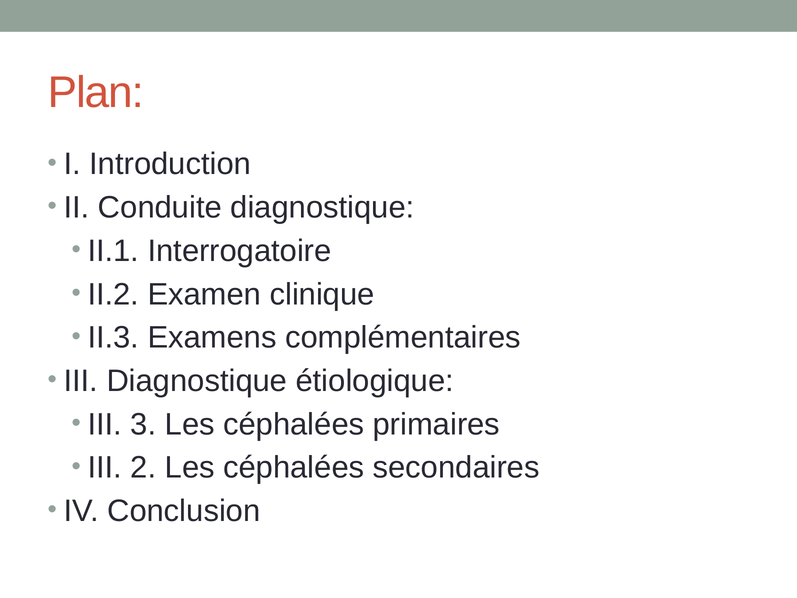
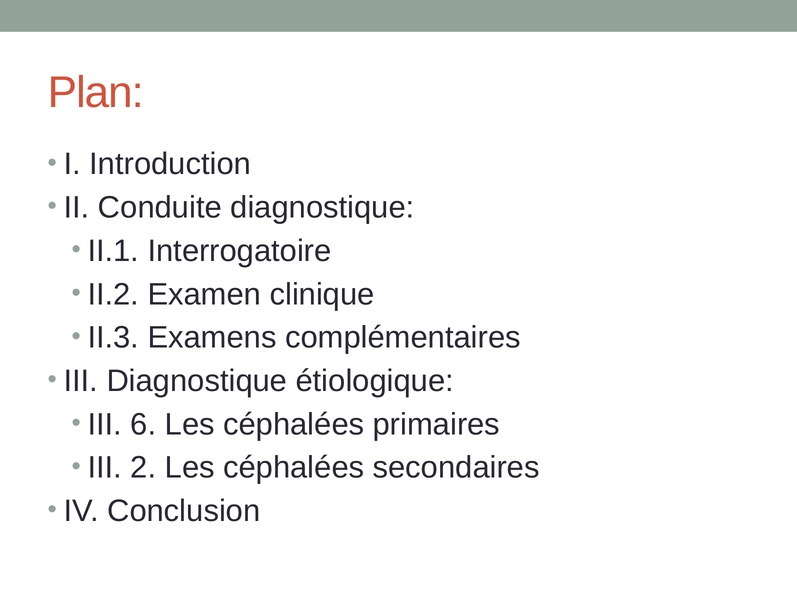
3: 3 -> 6
